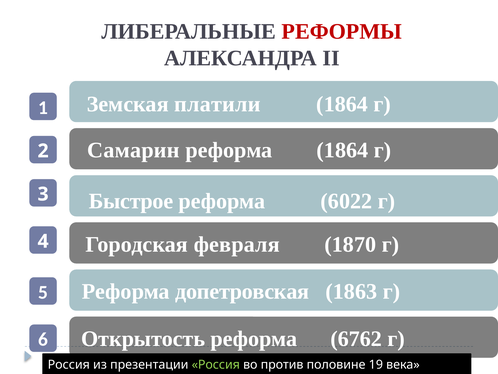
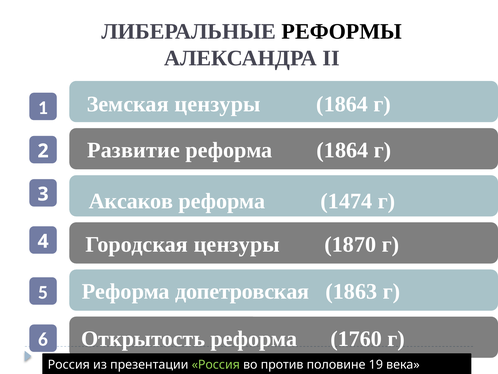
РЕФОРМЫ colour: red -> black
Земская платили: платили -> цензуры
Самарин: Самарин -> Развитие
Быстрое: Быстрое -> Аксаков
6022: 6022 -> 1474
Городская февраля: февраля -> цензуры
6762: 6762 -> 1760
